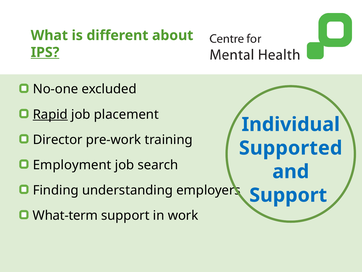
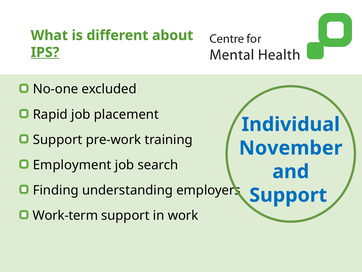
Rapid underline: present -> none
Director at (58, 139): Director -> Support
Supported: Supported -> November
What-term: What-term -> Work-term
